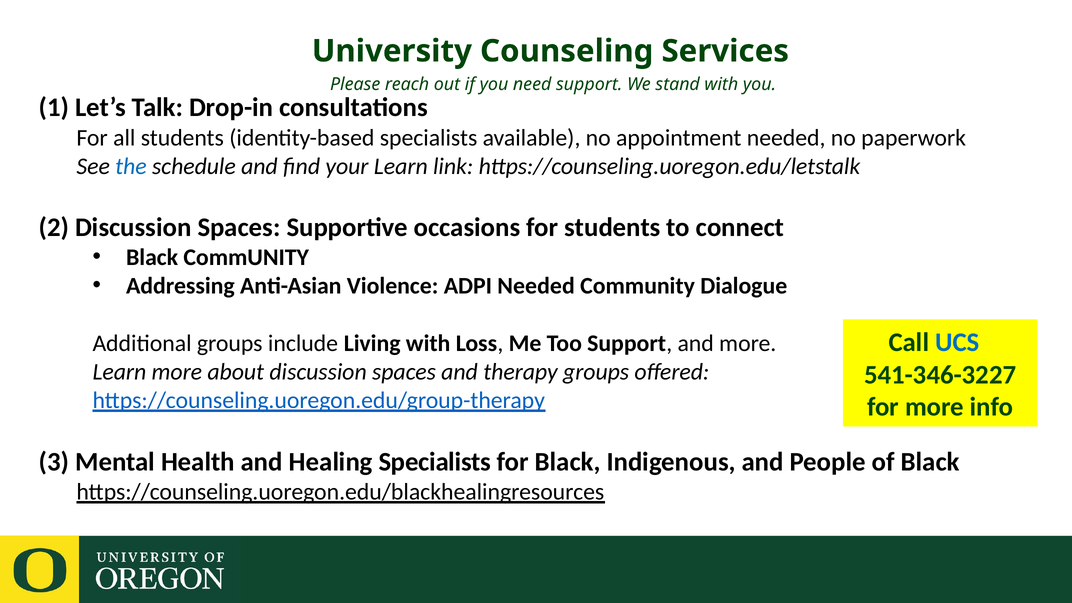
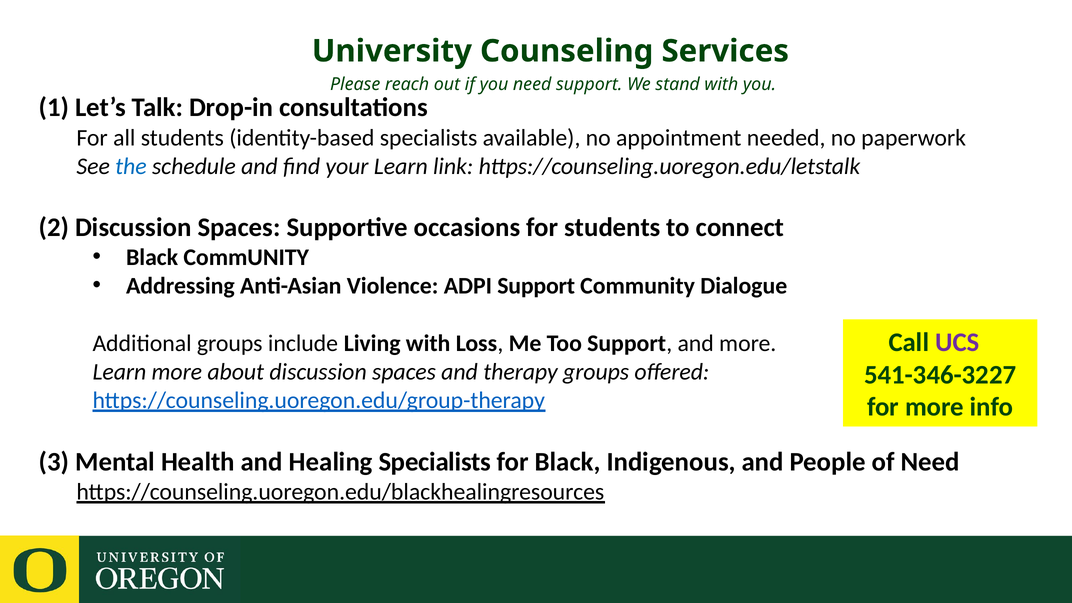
ADPI Needed: Needed -> Support
UCS colour: blue -> purple
of Black: Black -> Need
